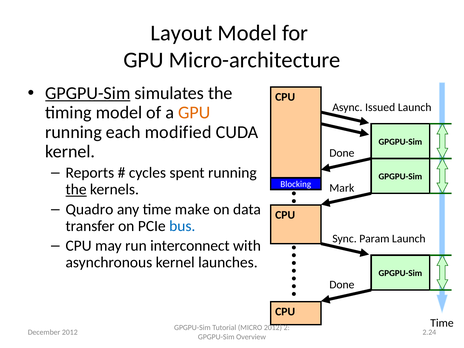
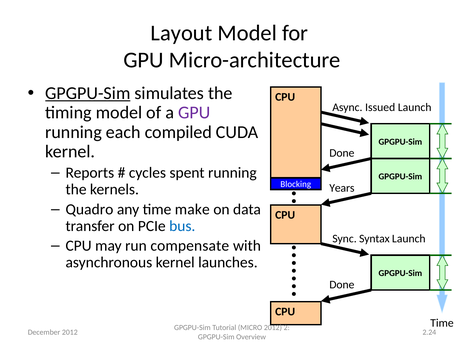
GPU at (194, 113) colour: orange -> purple
modified: modified -> compiled
Mark: Mark -> Years
the at (76, 190) underline: present -> none
Param: Param -> Syntax
interconnect: interconnect -> compensate
